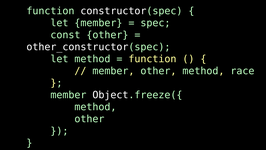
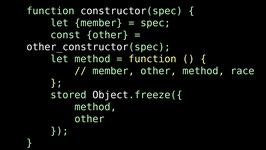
member at (68, 95): member -> stored
